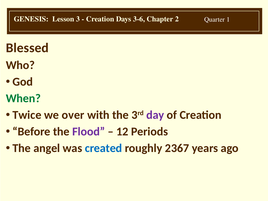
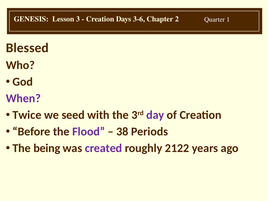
When colour: green -> purple
over: over -> seed
12: 12 -> 38
angel: angel -> being
created colour: blue -> purple
2367: 2367 -> 2122
